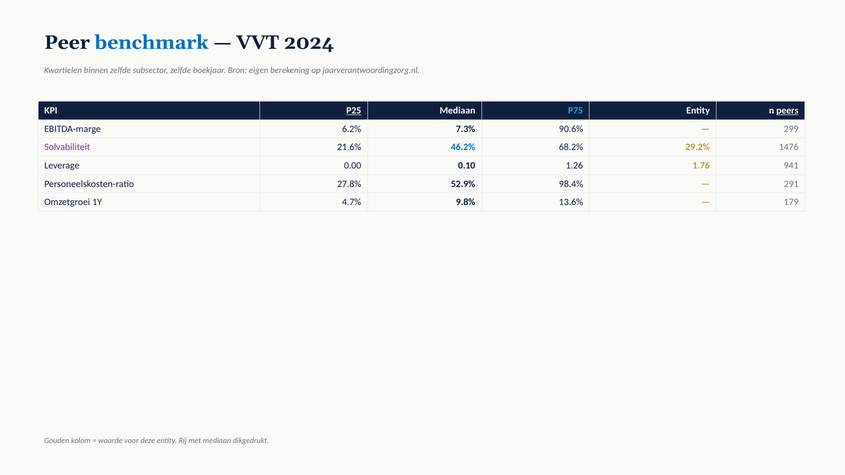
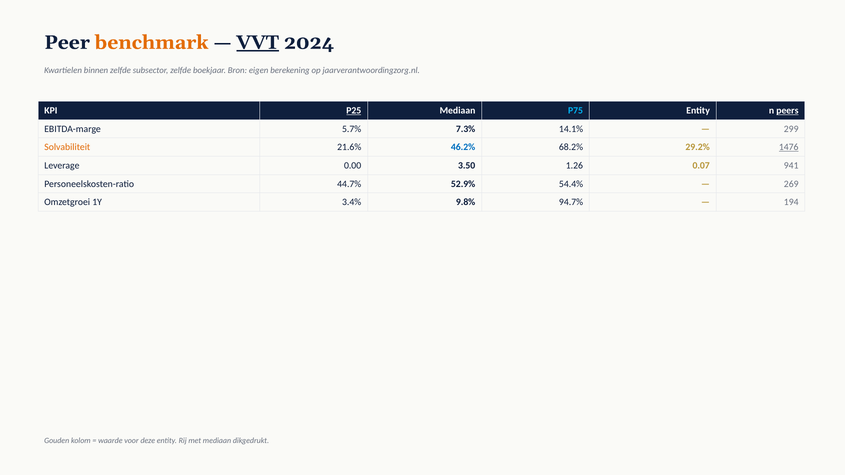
benchmark colour: blue -> orange
VVT underline: none -> present
6.2%: 6.2% -> 5.7%
90.6%: 90.6% -> 14.1%
Solvabiliteit colour: purple -> orange
1476 underline: none -> present
0.10: 0.10 -> 3.50
1.76: 1.76 -> 0.07
27.8%: 27.8% -> 44.7%
98.4%: 98.4% -> 54.4%
291: 291 -> 269
4.7%: 4.7% -> 3.4%
13.6%: 13.6% -> 94.7%
179: 179 -> 194
